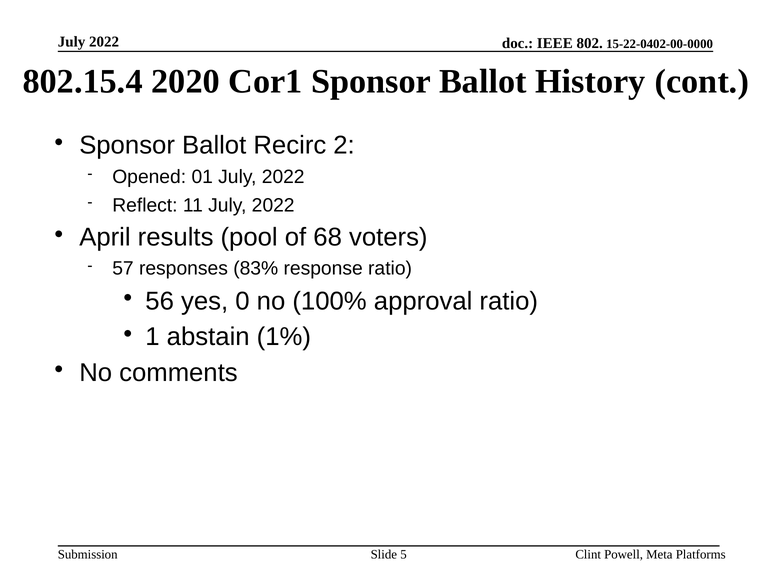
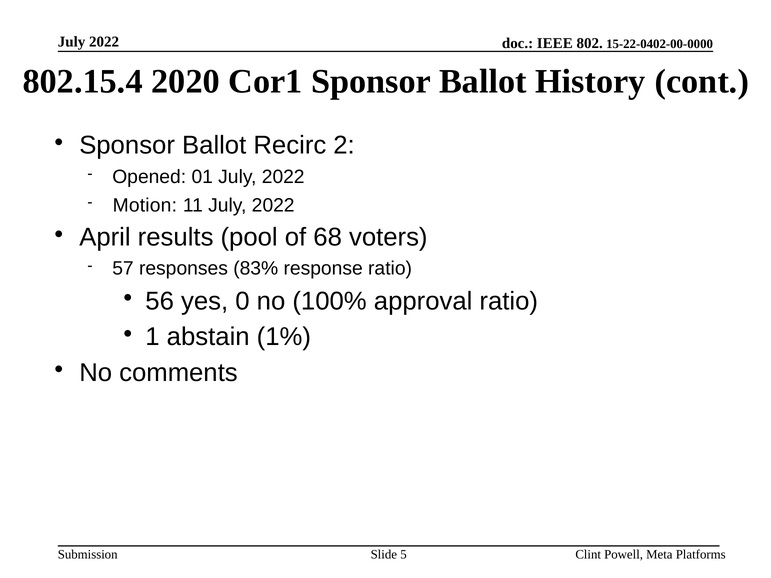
Reflect: Reflect -> Motion
